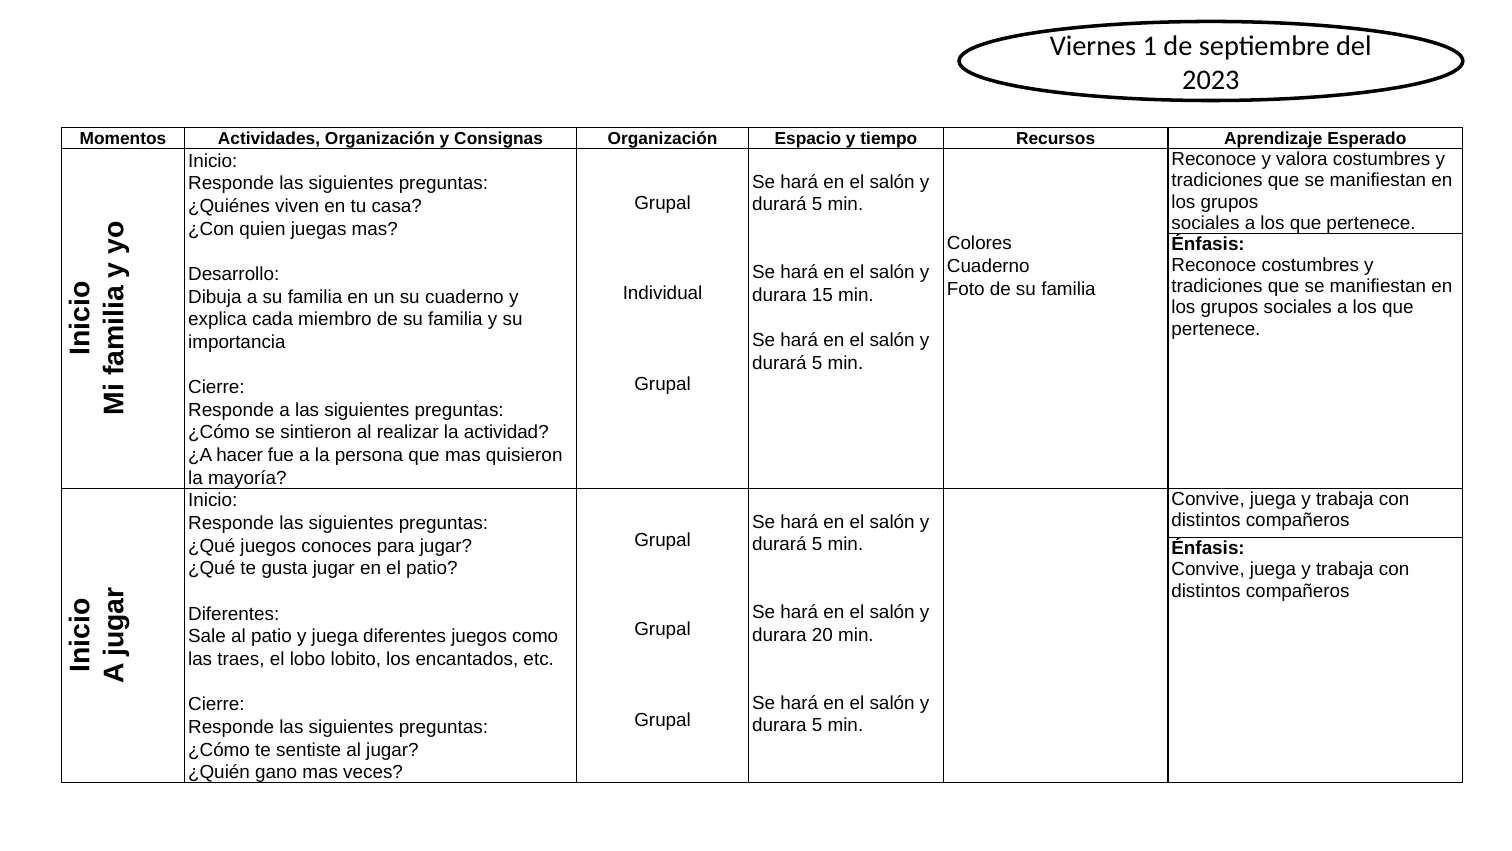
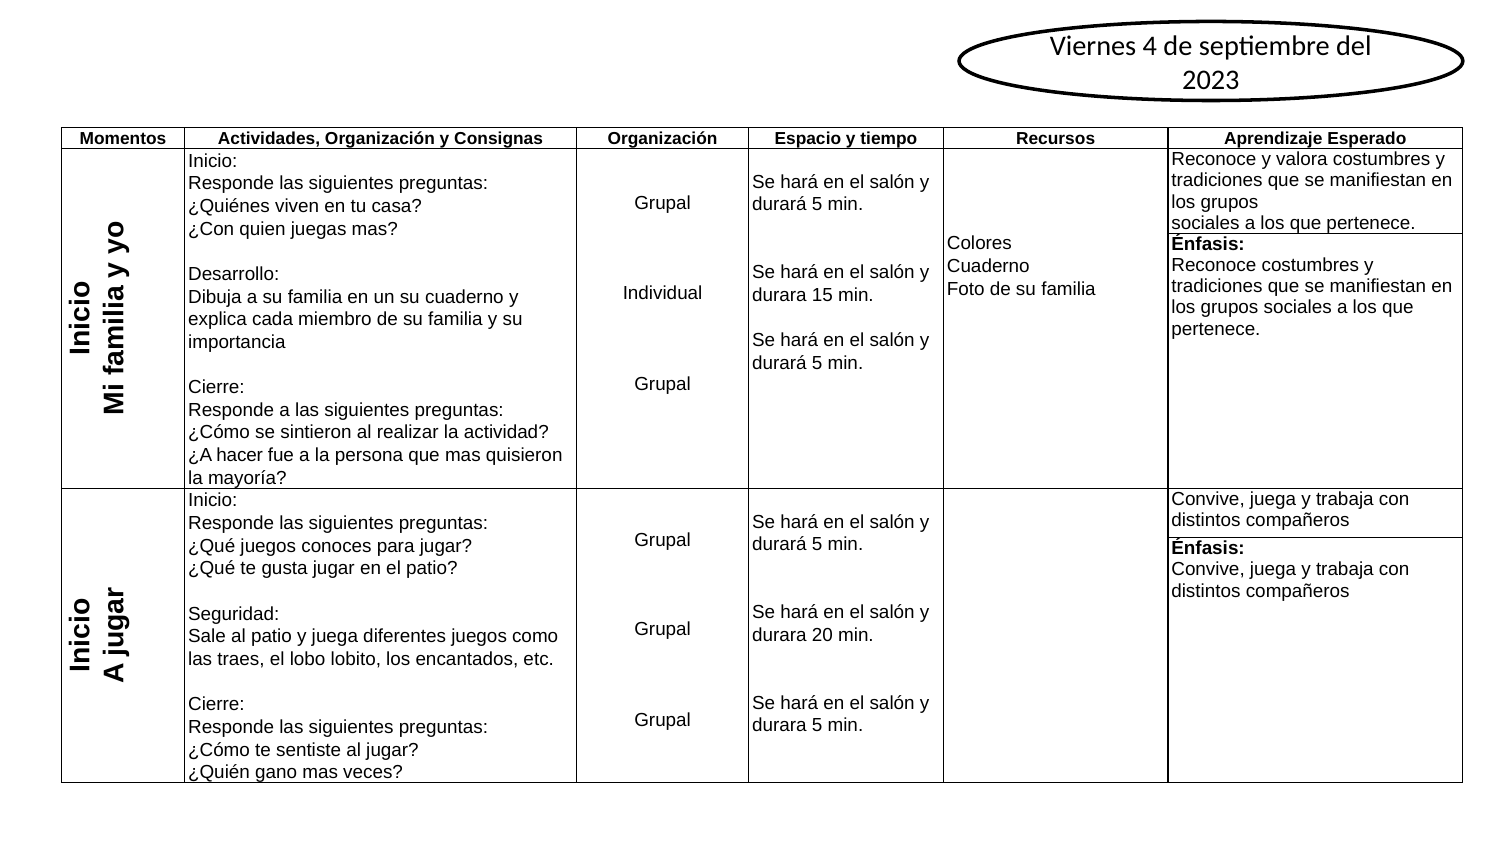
1: 1 -> 4
Diferentes at (234, 614): Diferentes -> Seguridad
